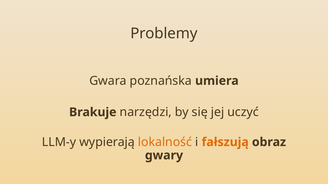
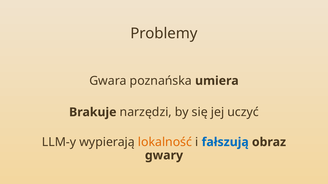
fałszują colour: orange -> blue
